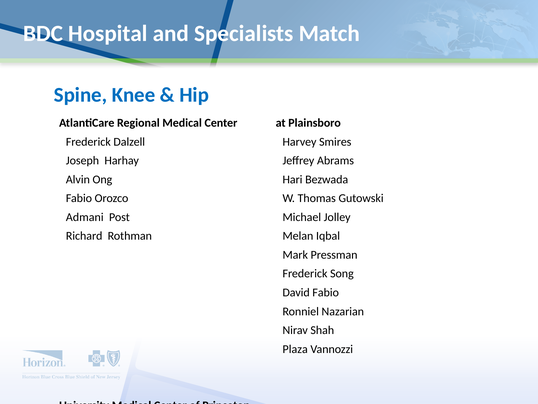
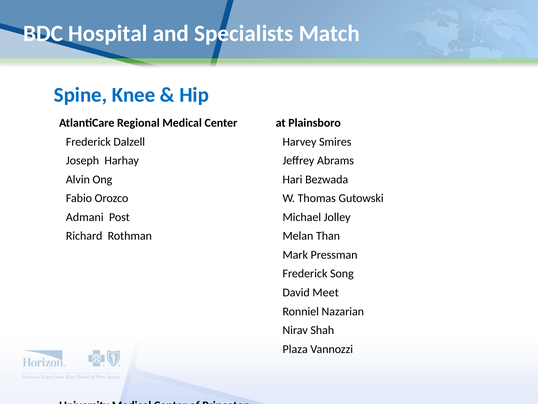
Iqbal: Iqbal -> Than
David Fabio: Fabio -> Meet
